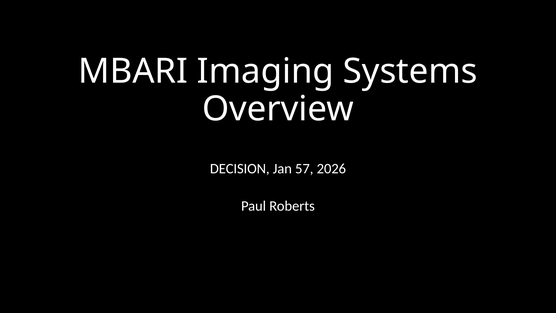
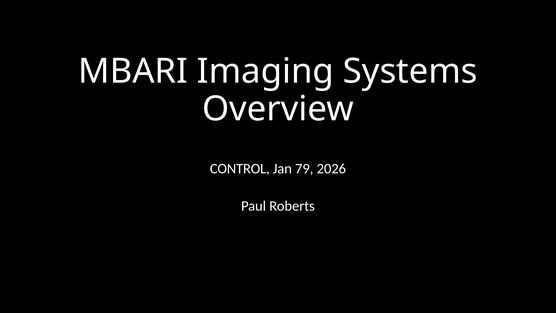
DECISION: DECISION -> CONTROL
57: 57 -> 79
